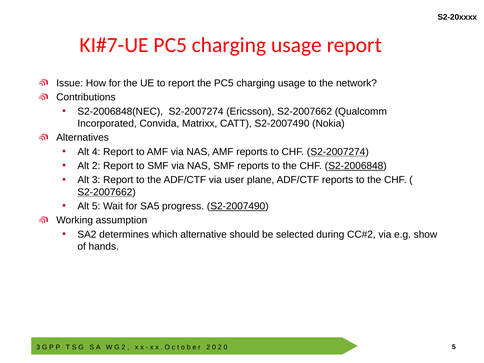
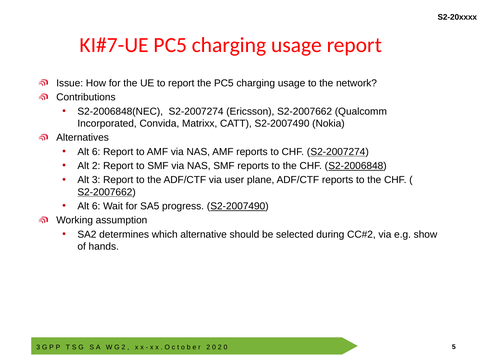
4 at (96, 152): 4 -> 6
5 at (96, 206): 5 -> 6
